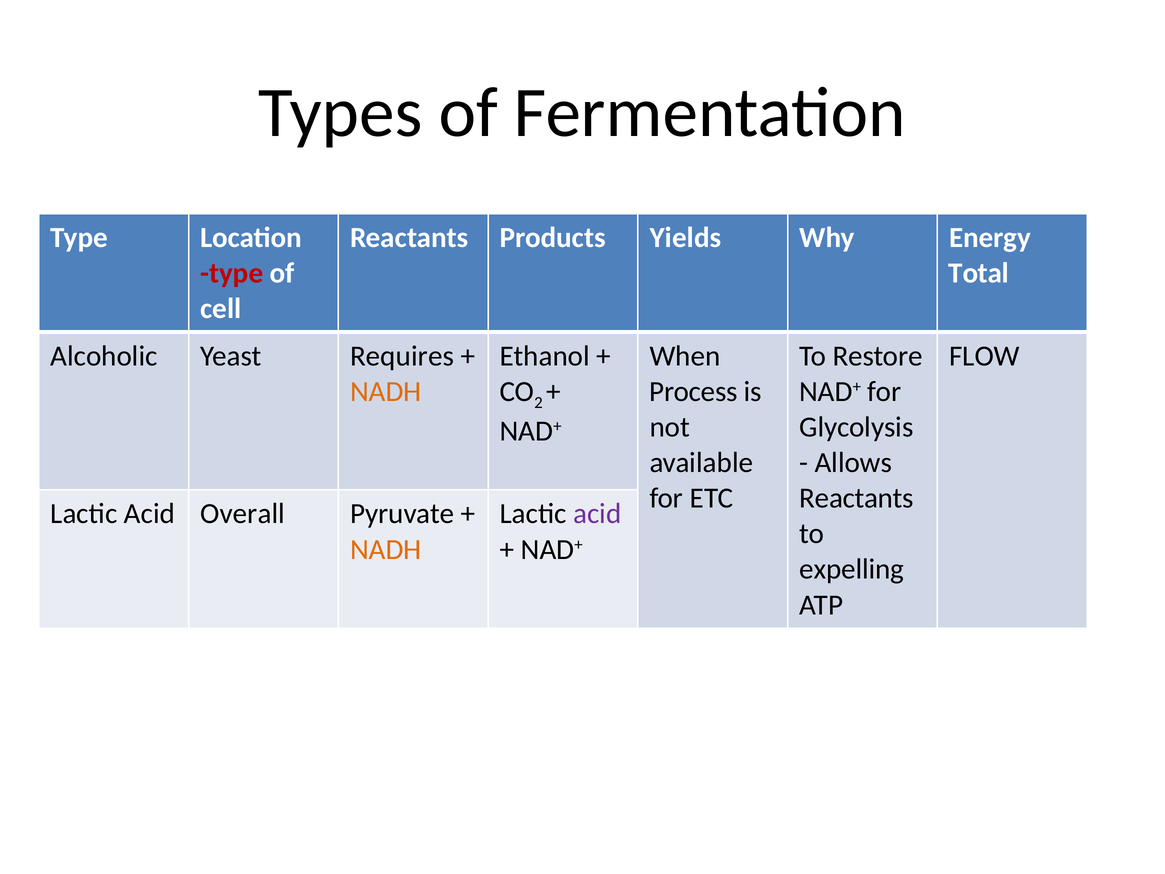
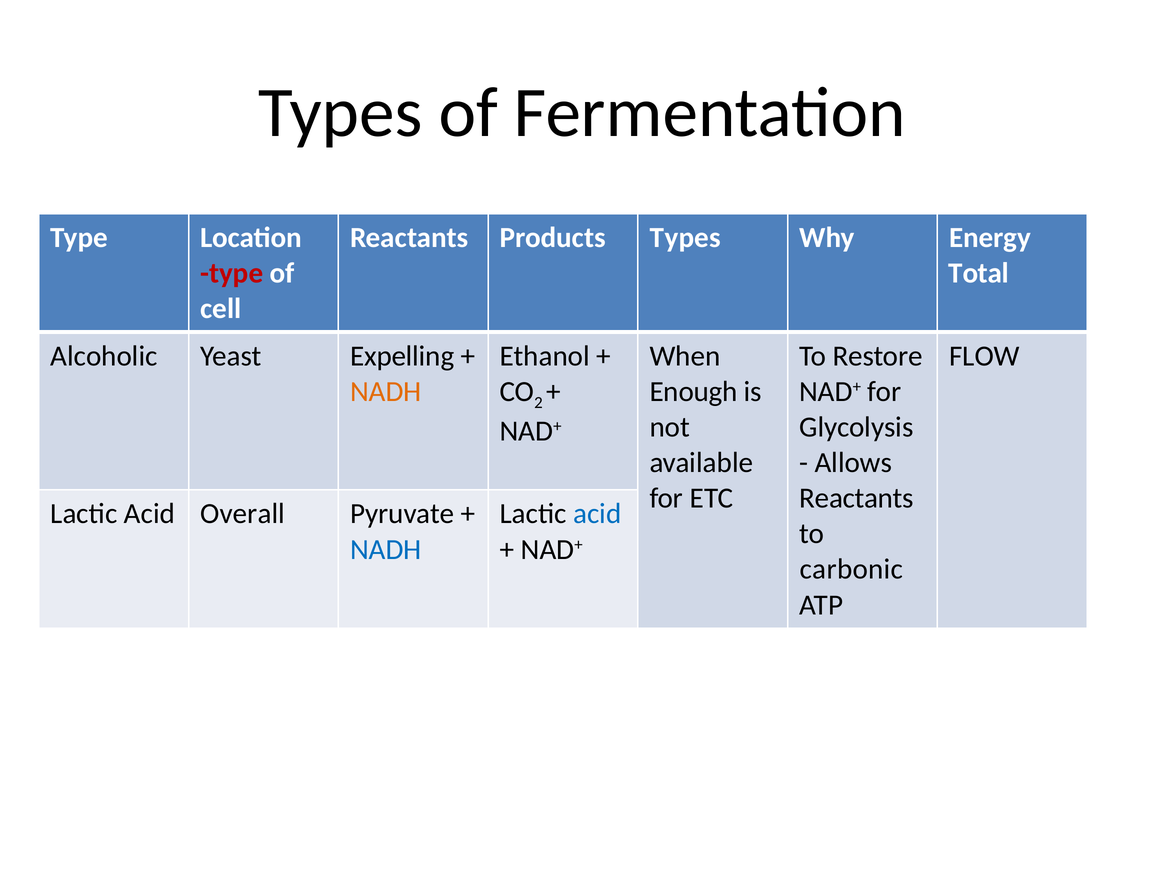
Products Yields: Yields -> Types
Requires: Requires -> Expelling
Process: Process -> Enough
acid at (597, 514) colour: purple -> blue
NADH at (386, 549) colour: orange -> blue
expelling: expelling -> carbonic
